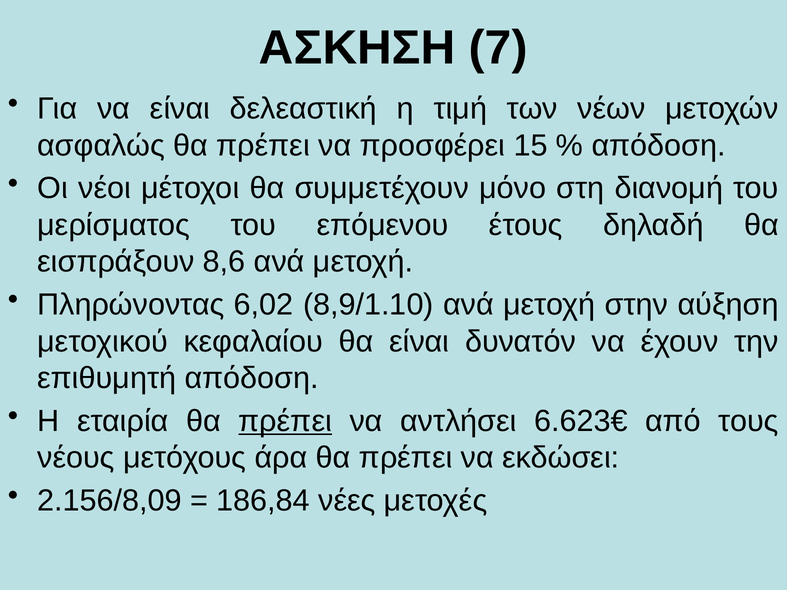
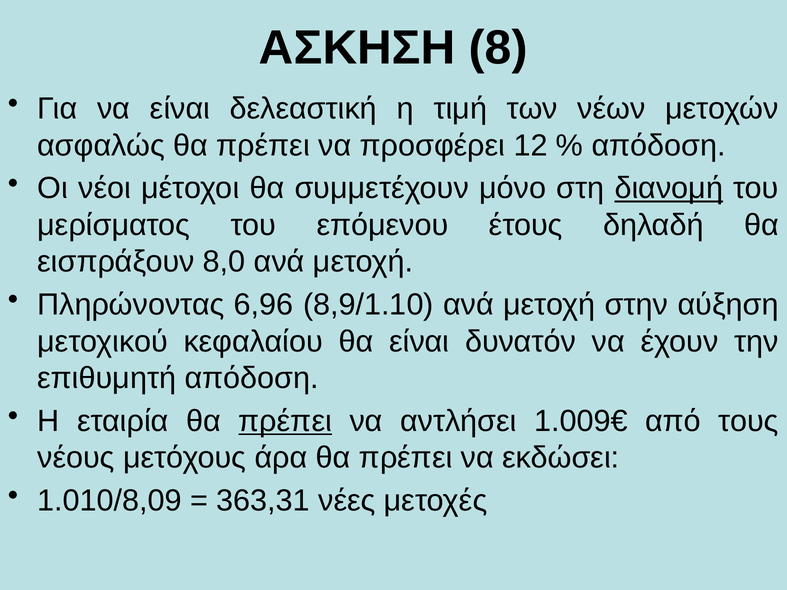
7: 7 -> 8
15: 15 -> 12
διανομή underline: none -> present
8,6: 8,6 -> 8,0
6,02: 6,02 -> 6,96
6.623€: 6.623€ -> 1.009€
2.156/8,09: 2.156/8,09 -> 1.010/8,09
186,84: 186,84 -> 363,31
